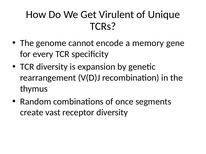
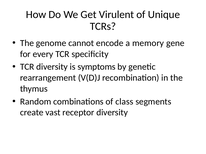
expansion: expansion -> symptoms
once: once -> class
